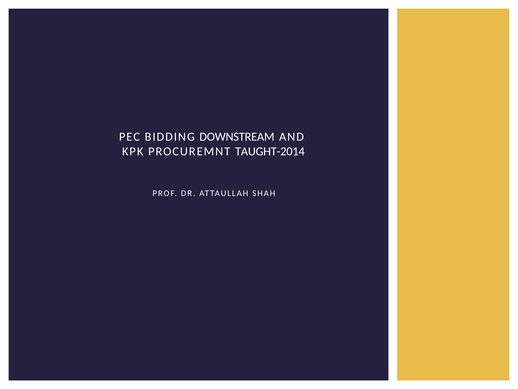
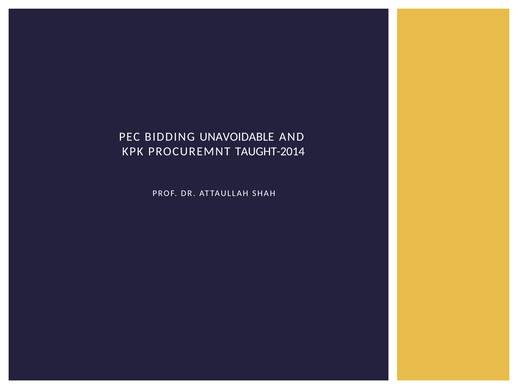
DOWNSTREAM: DOWNSTREAM -> UNAVOIDABLE
